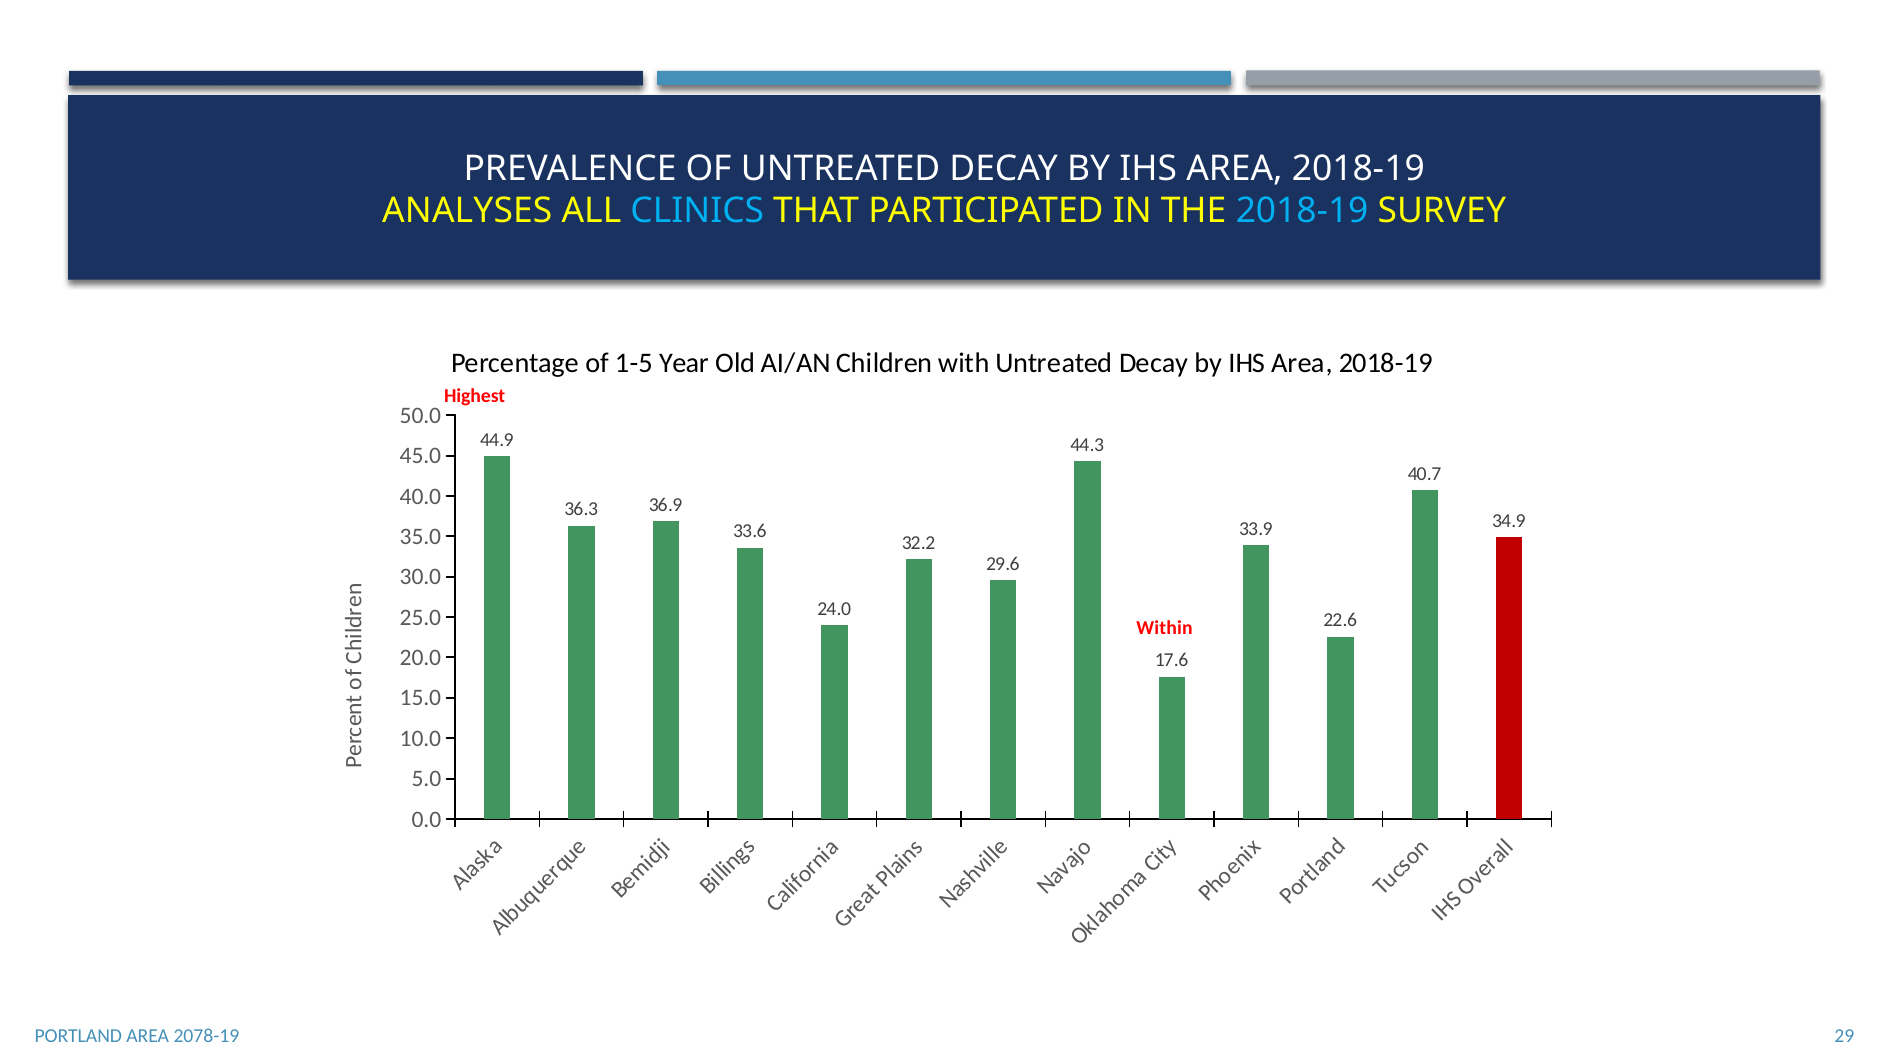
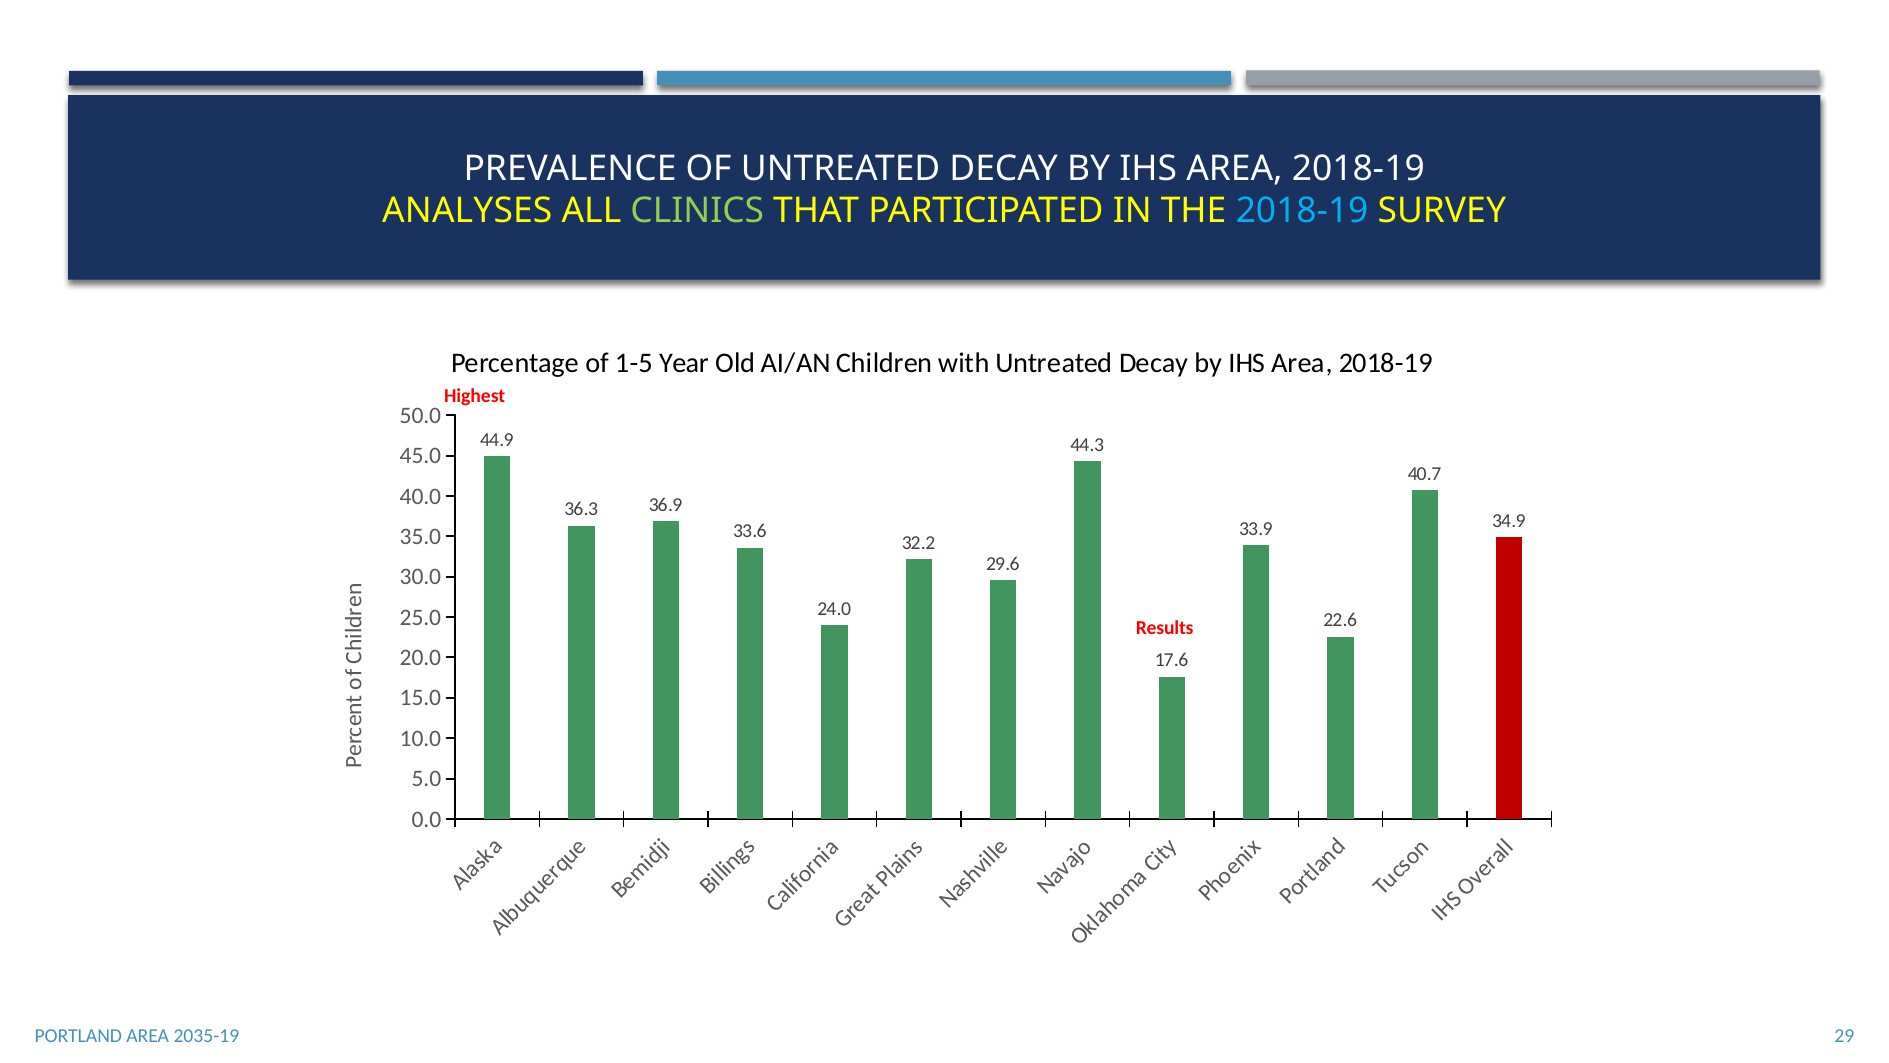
CLINICS colour: light blue -> light green
Within: Within -> Results
2078-19: 2078-19 -> 2035-19
